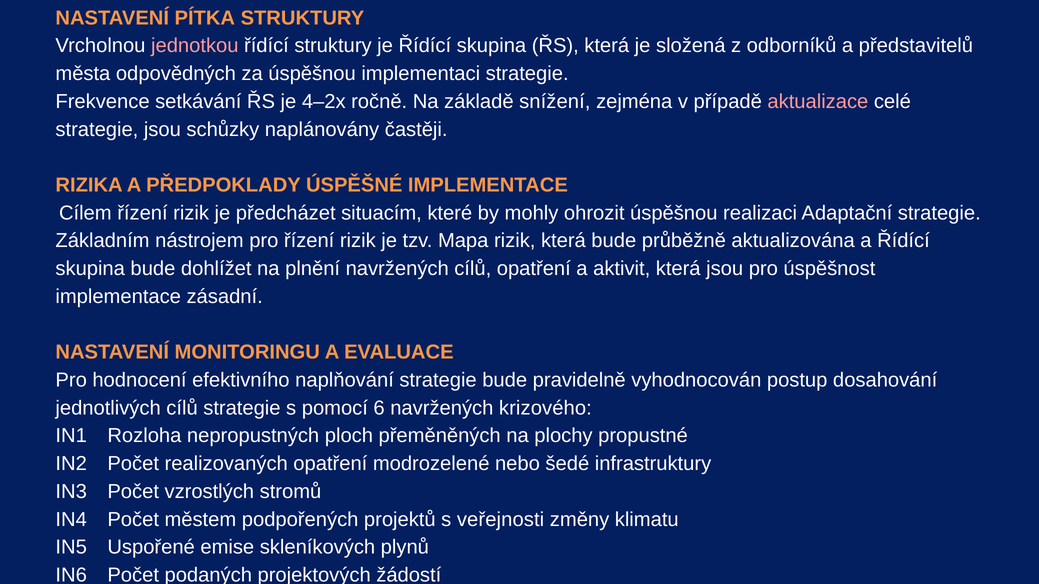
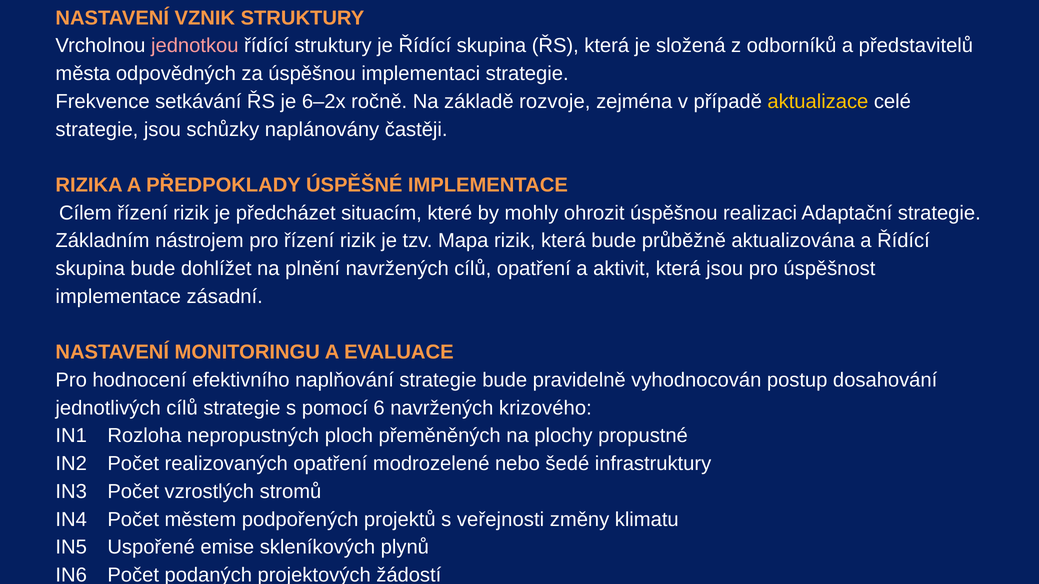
PÍTKA: PÍTKA -> VZNIK
4–2x: 4–2x -> 6–2x
snížení: snížení -> rozvoje
aktualizace colour: pink -> yellow
